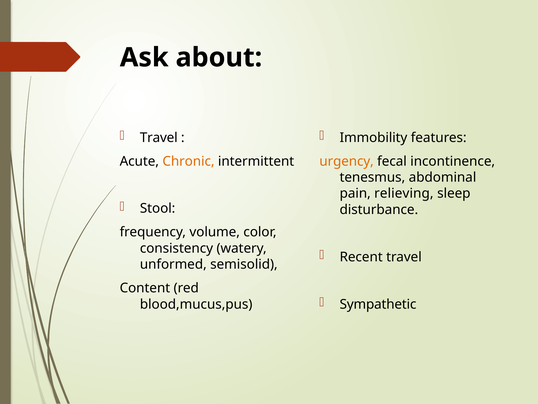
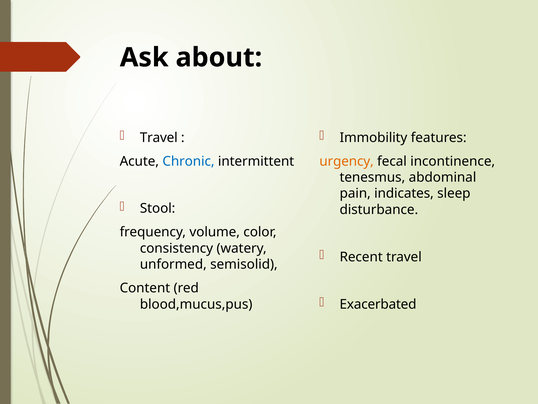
Chronic colour: orange -> blue
relieving: relieving -> indicates
Sympathetic: Sympathetic -> Exacerbated
